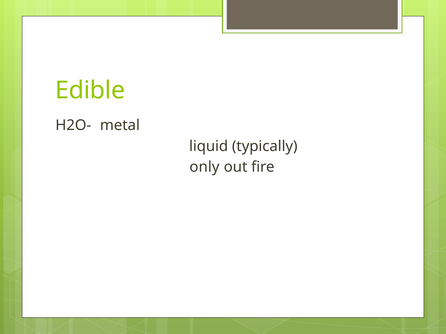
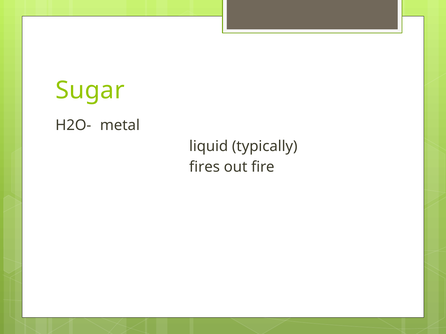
Edible: Edible -> Sugar
only: only -> fires
